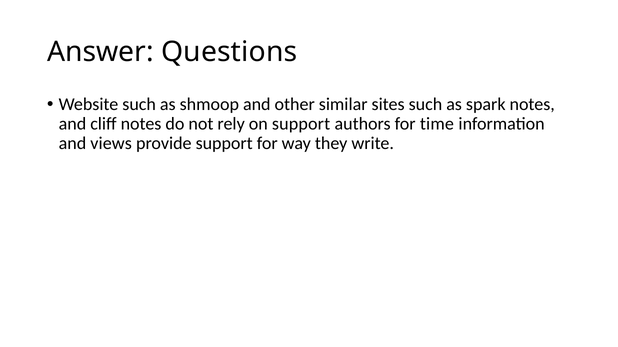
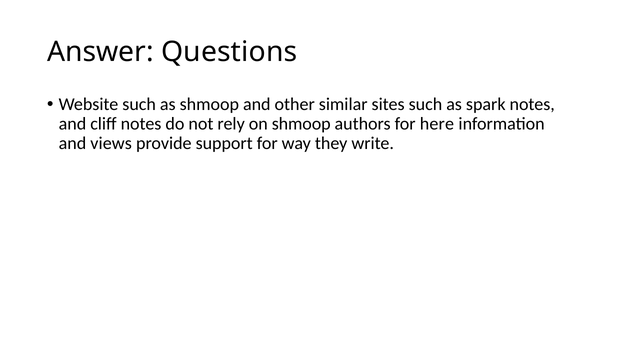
on support: support -> shmoop
time: time -> here
